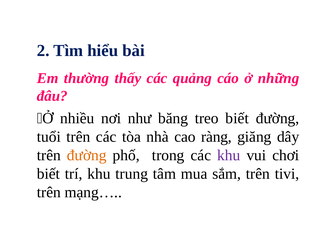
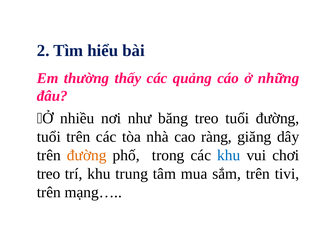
treo biết: biết -> tuổi
khu at (229, 155) colour: purple -> blue
biết at (48, 174): biết -> treo
